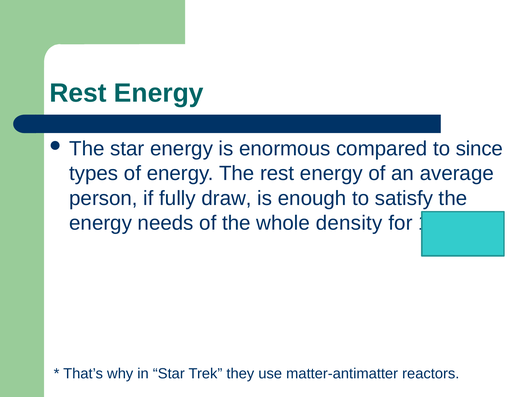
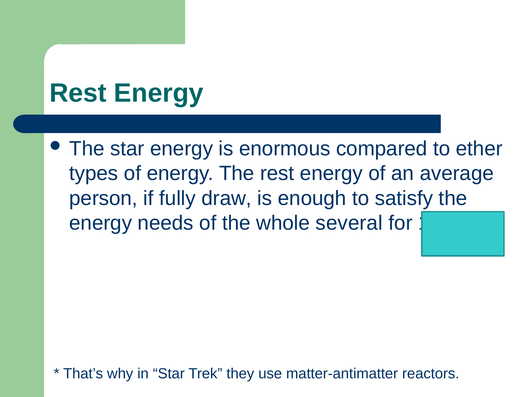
since: since -> ether
density: density -> several
